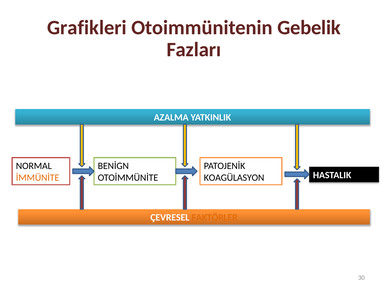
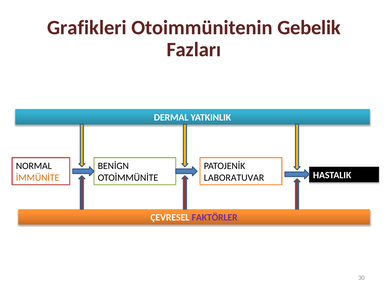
AZALMA: AZALMA -> DERMAL
KOAGÜLASYON: KOAGÜLASYON -> LABORATUVAR
FAKTÖRLER colour: orange -> purple
